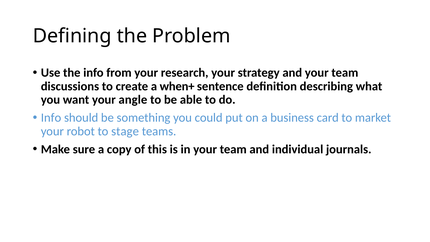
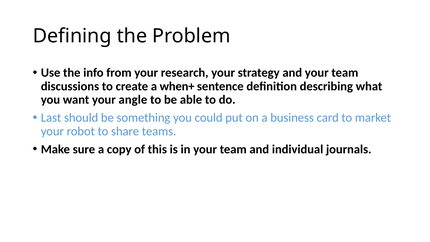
Info at (51, 118): Info -> Last
stage: stage -> share
